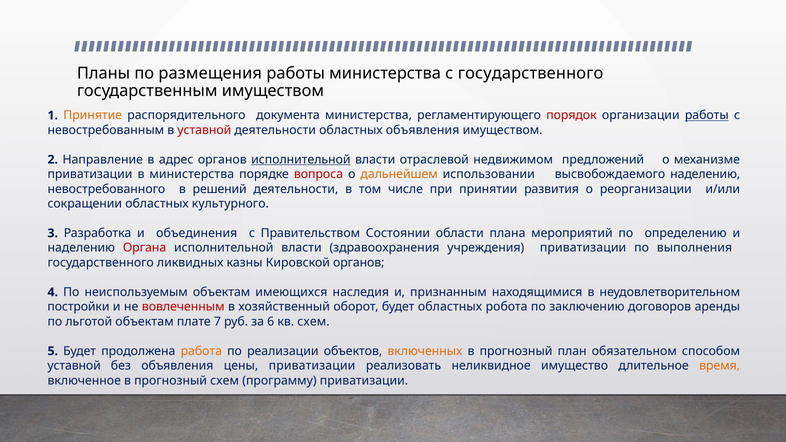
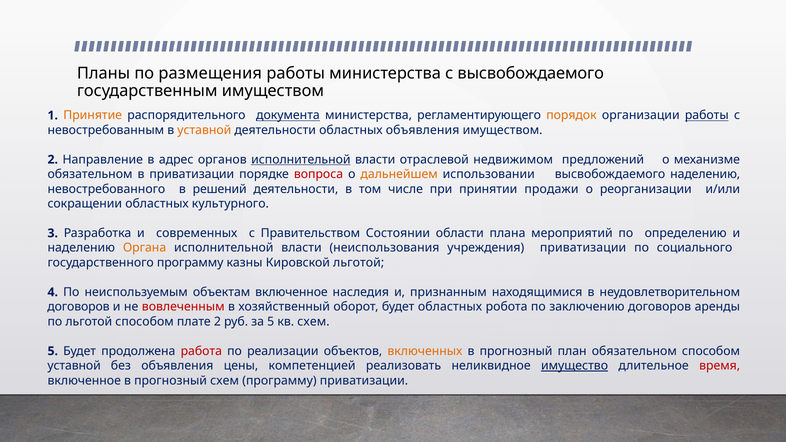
с государственного: государственного -> высвобождаемого
документа underline: none -> present
порядок colour: red -> orange
уставной at (204, 130) colour: red -> orange
приватизации at (90, 174): приватизации -> обязательном
в министерства: министерства -> приватизации
развития: развития -> продажи
объединения: объединения -> современных
Органа colour: red -> orange
здравоохранения: здравоохранения -> неиспользования
выполнения: выполнения -> социального
государственного ликвидных: ликвидных -> программу
Кировской органов: органов -> льготой
объектам имеющихся: имеющихся -> включенное
постройки at (78, 307): постройки -> договоров
льготой объектам: объектам -> способом
плате 7: 7 -> 2
за 6: 6 -> 5
работа colour: orange -> red
цены приватизации: приватизации -> компетенцией
имущество underline: none -> present
время colour: orange -> red
